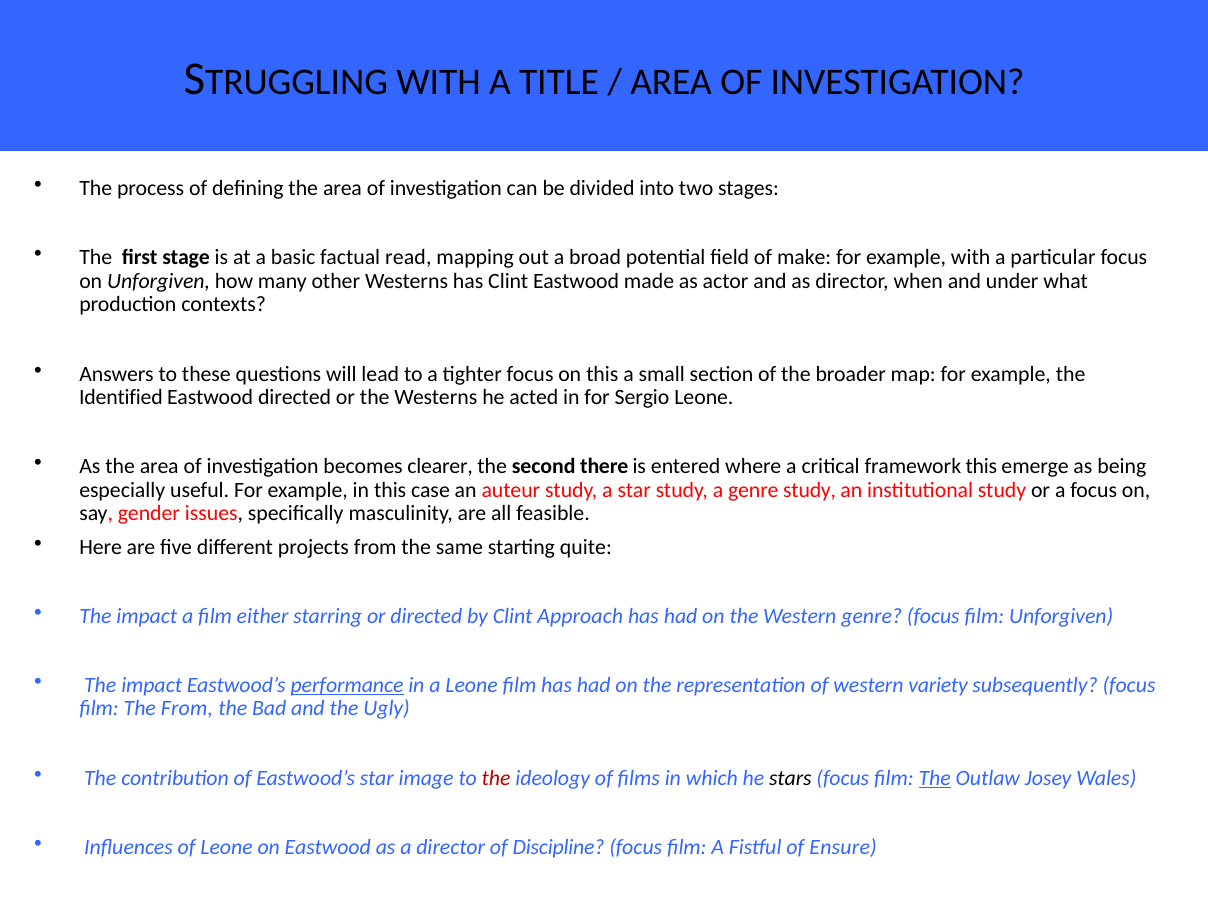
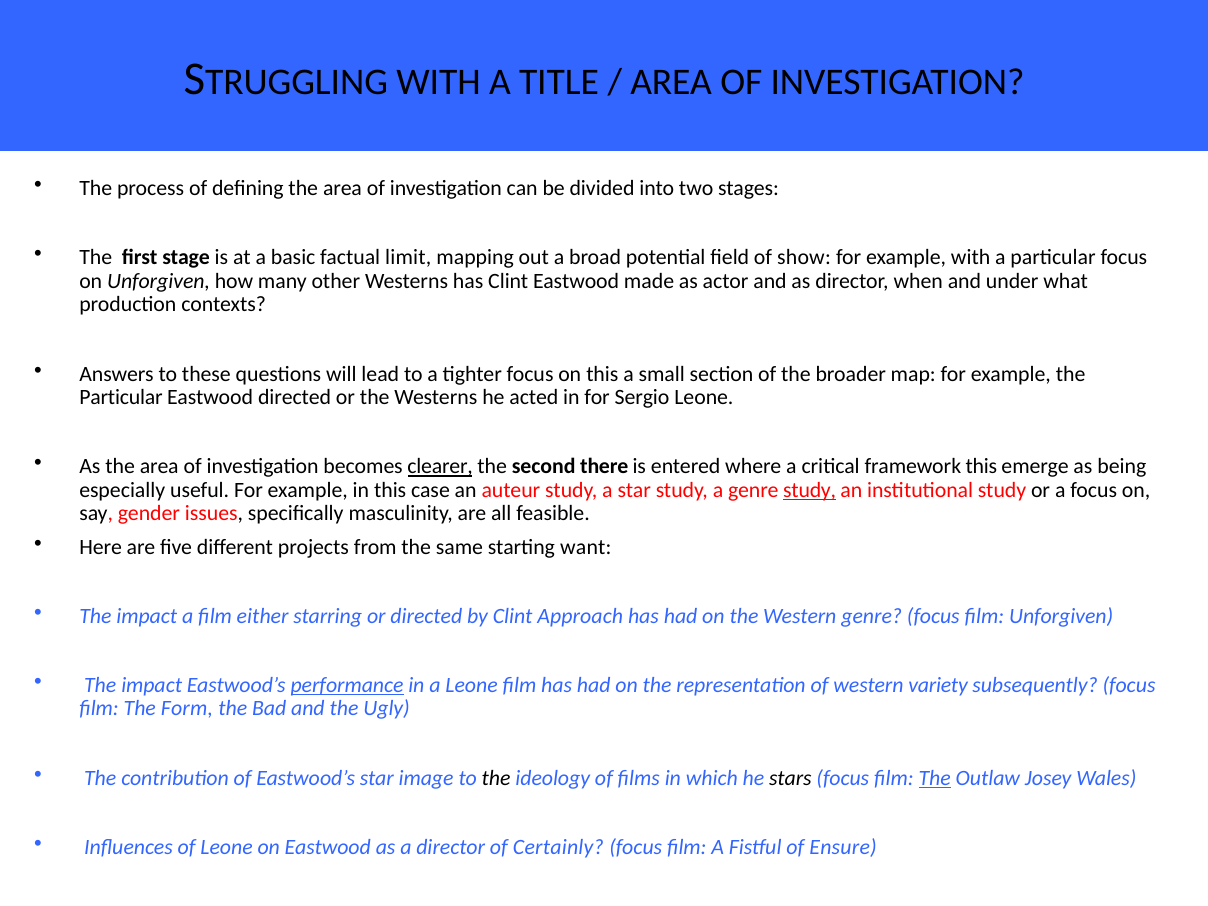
read: read -> limit
make: make -> show
Identified at (121, 397): Identified -> Particular
clearer underline: none -> present
study at (810, 490) underline: none -> present
quite: quite -> want
The From: From -> Form
the at (496, 778) colour: red -> black
Discipline: Discipline -> Certainly
